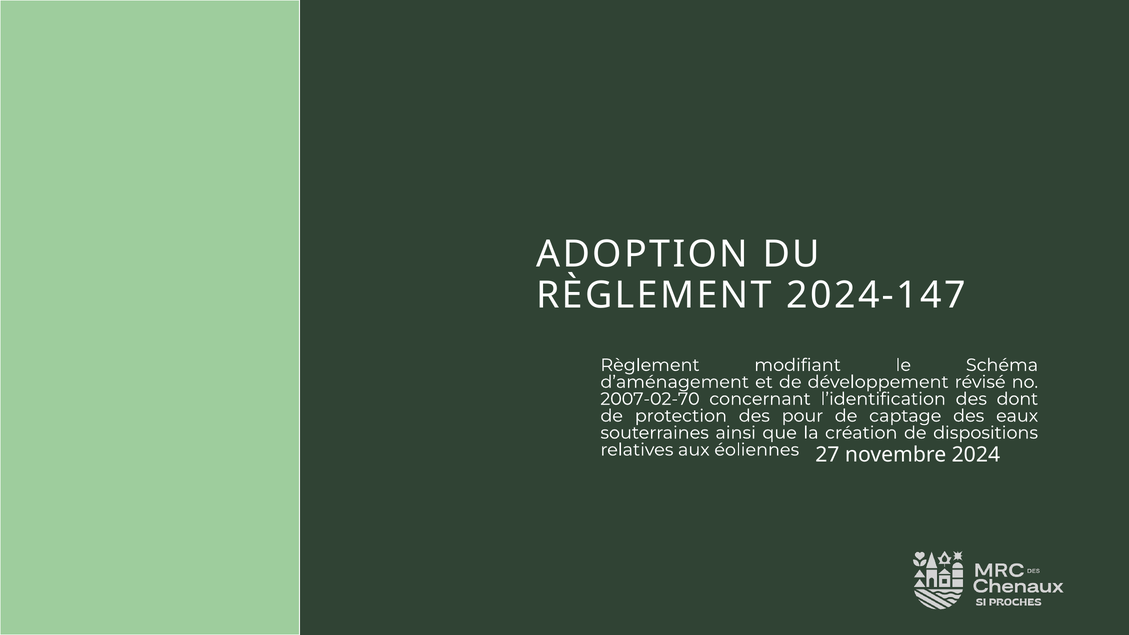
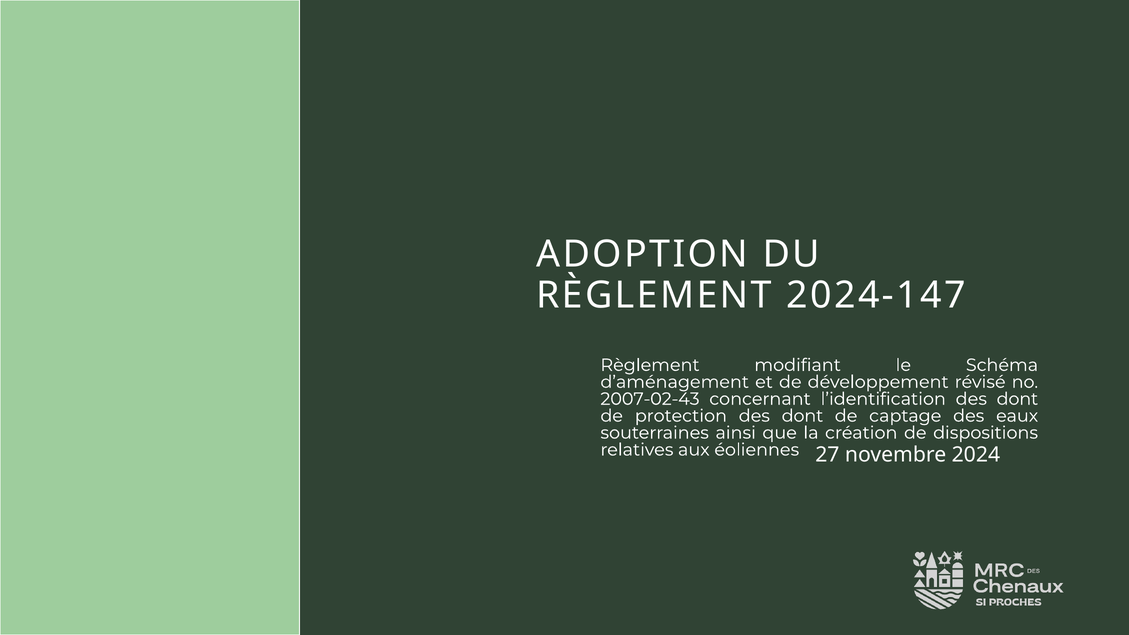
2007-02-70: 2007-02-70 -> 2007-02-43
protection des pour: pour -> dont
